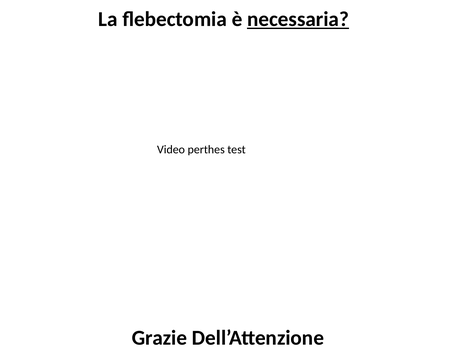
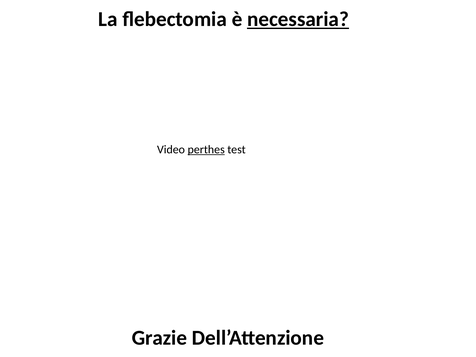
perthes underline: none -> present
